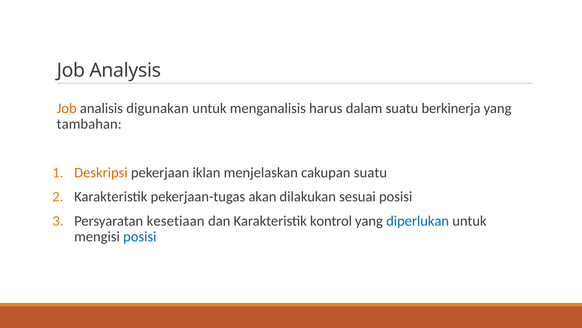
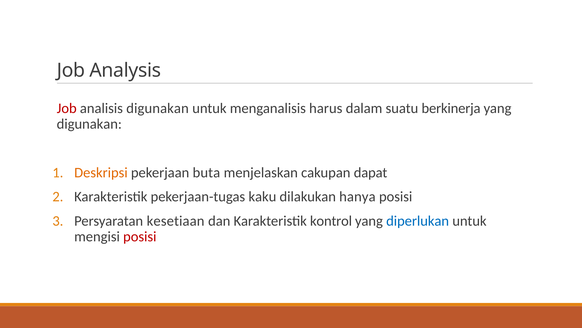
Job at (67, 108) colour: orange -> red
tambahan at (89, 124): tambahan -> digunakan
iklan: iklan -> buta
cakupan suatu: suatu -> dapat
akan: akan -> kaku
sesuai: sesuai -> hanya
posisi at (140, 236) colour: blue -> red
